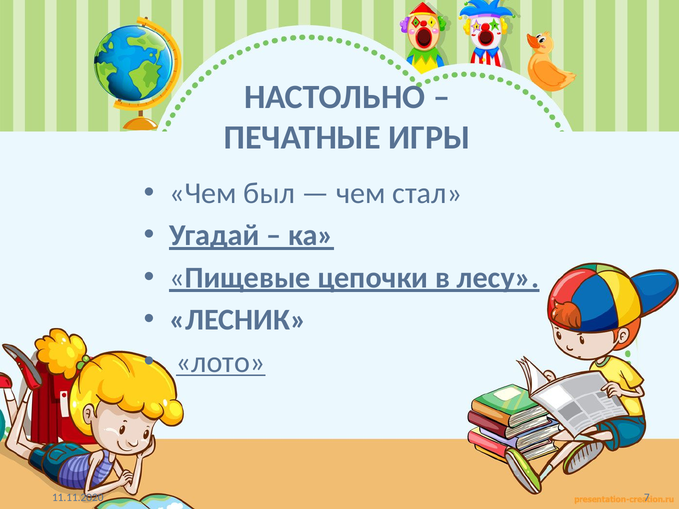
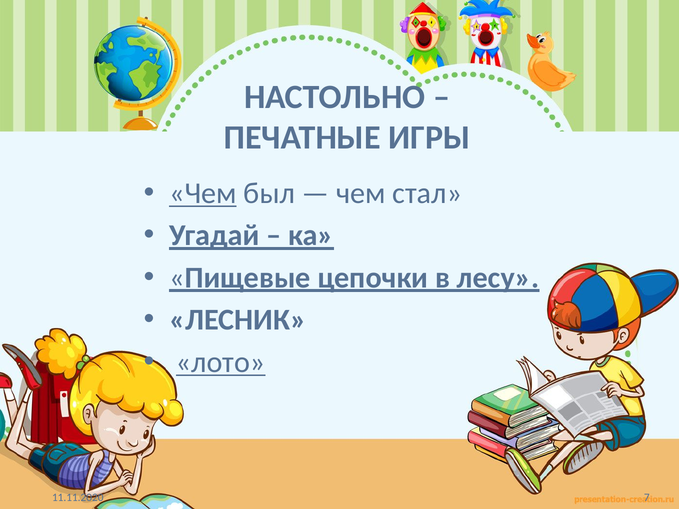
Чем at (203, 193) underline: none -> present
